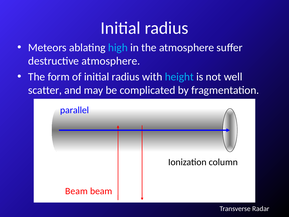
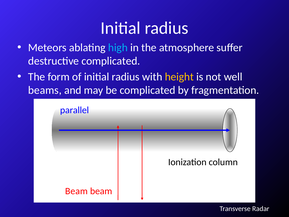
destructive atmosphere: atmosphere -> complicated
height colour: light blue -> yellow
scatter: scatter -> beams
